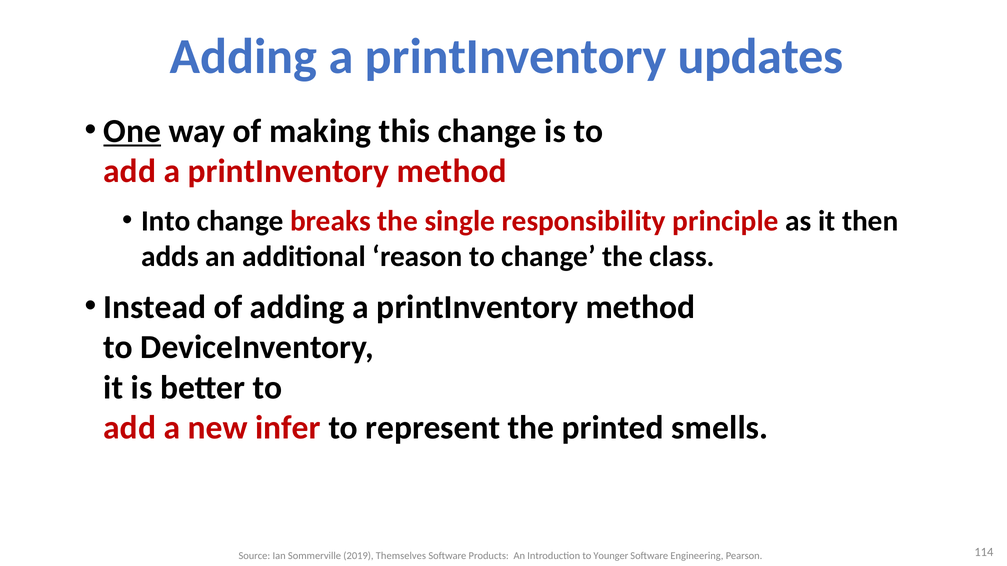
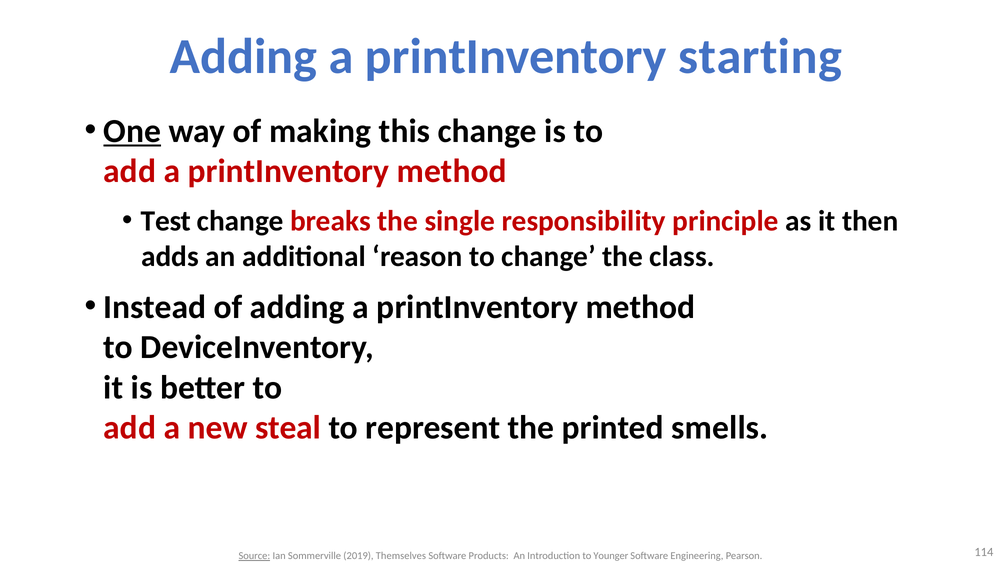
updates: updates -> starting
Into: Into -> Test
infer: infer -> steal
Source underline: none -> present
